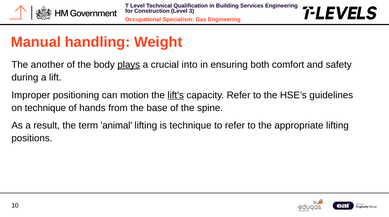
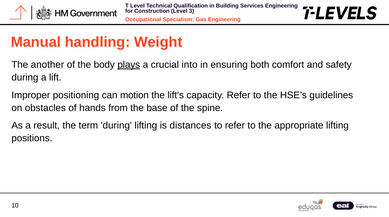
lift's underline: present -> none
on technique: technique -> obstacles
term animal: animal -> during
is technique: technique -> distances
